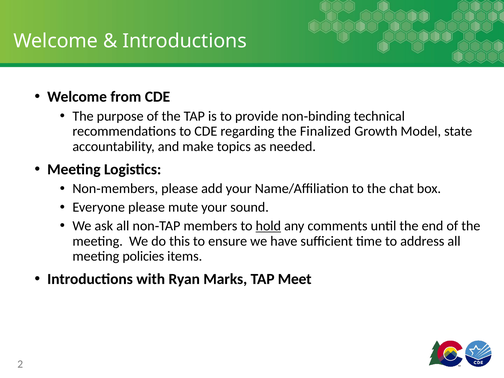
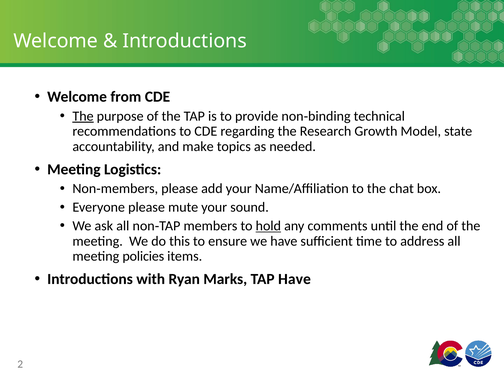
The at (83, 116) underline: none -> present
Finalized: Finalized -> Research
TAP Meet: Meet -> Have
